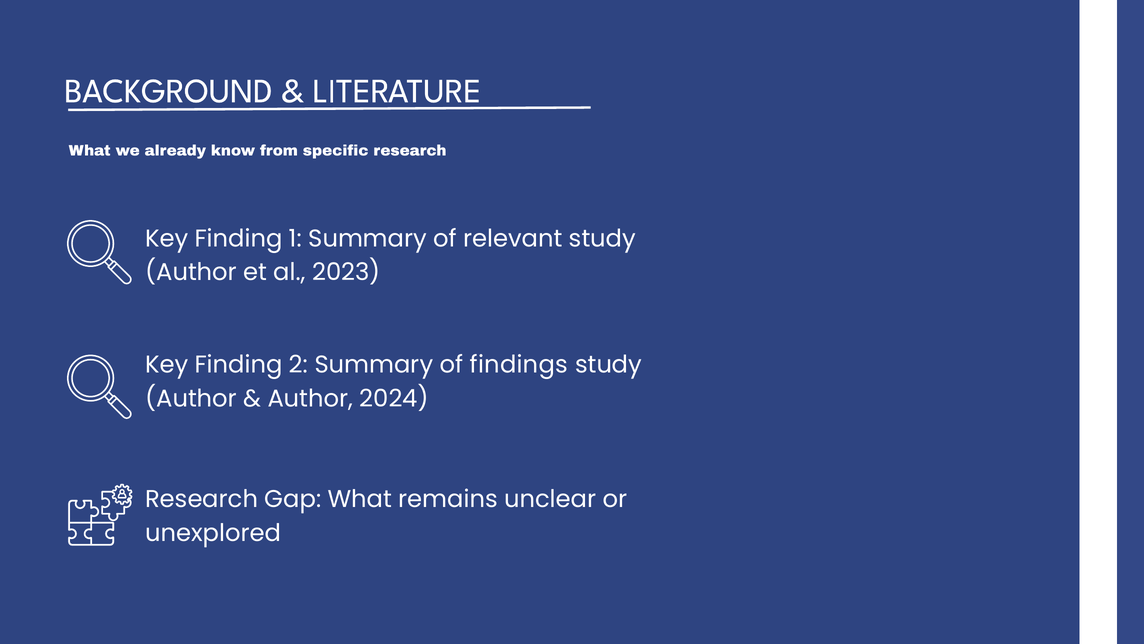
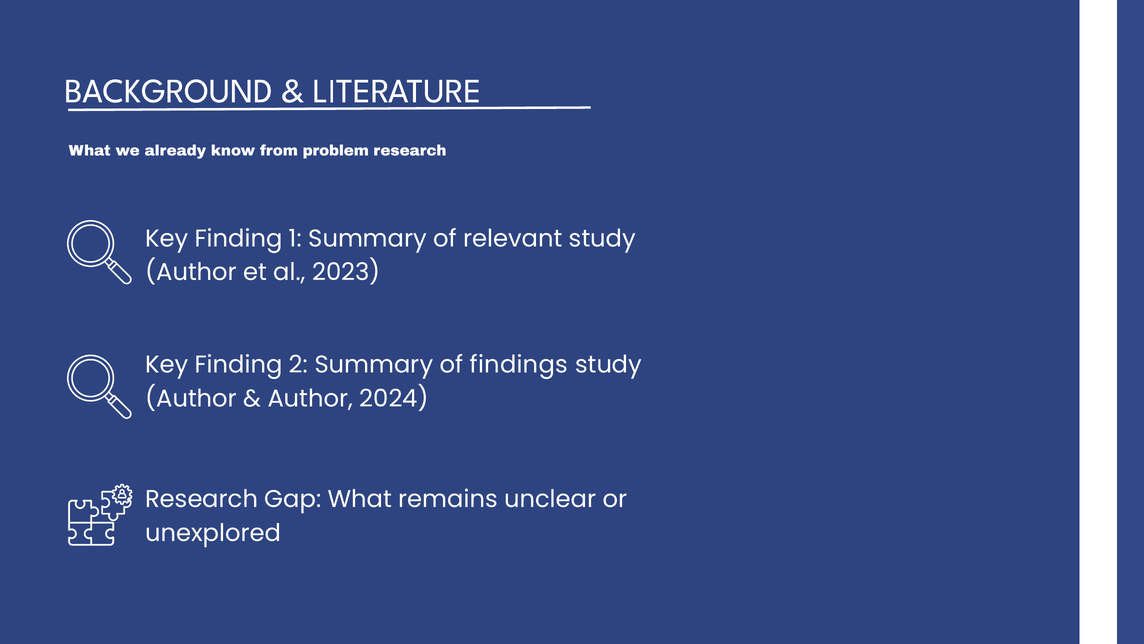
specific: specific -> problem
